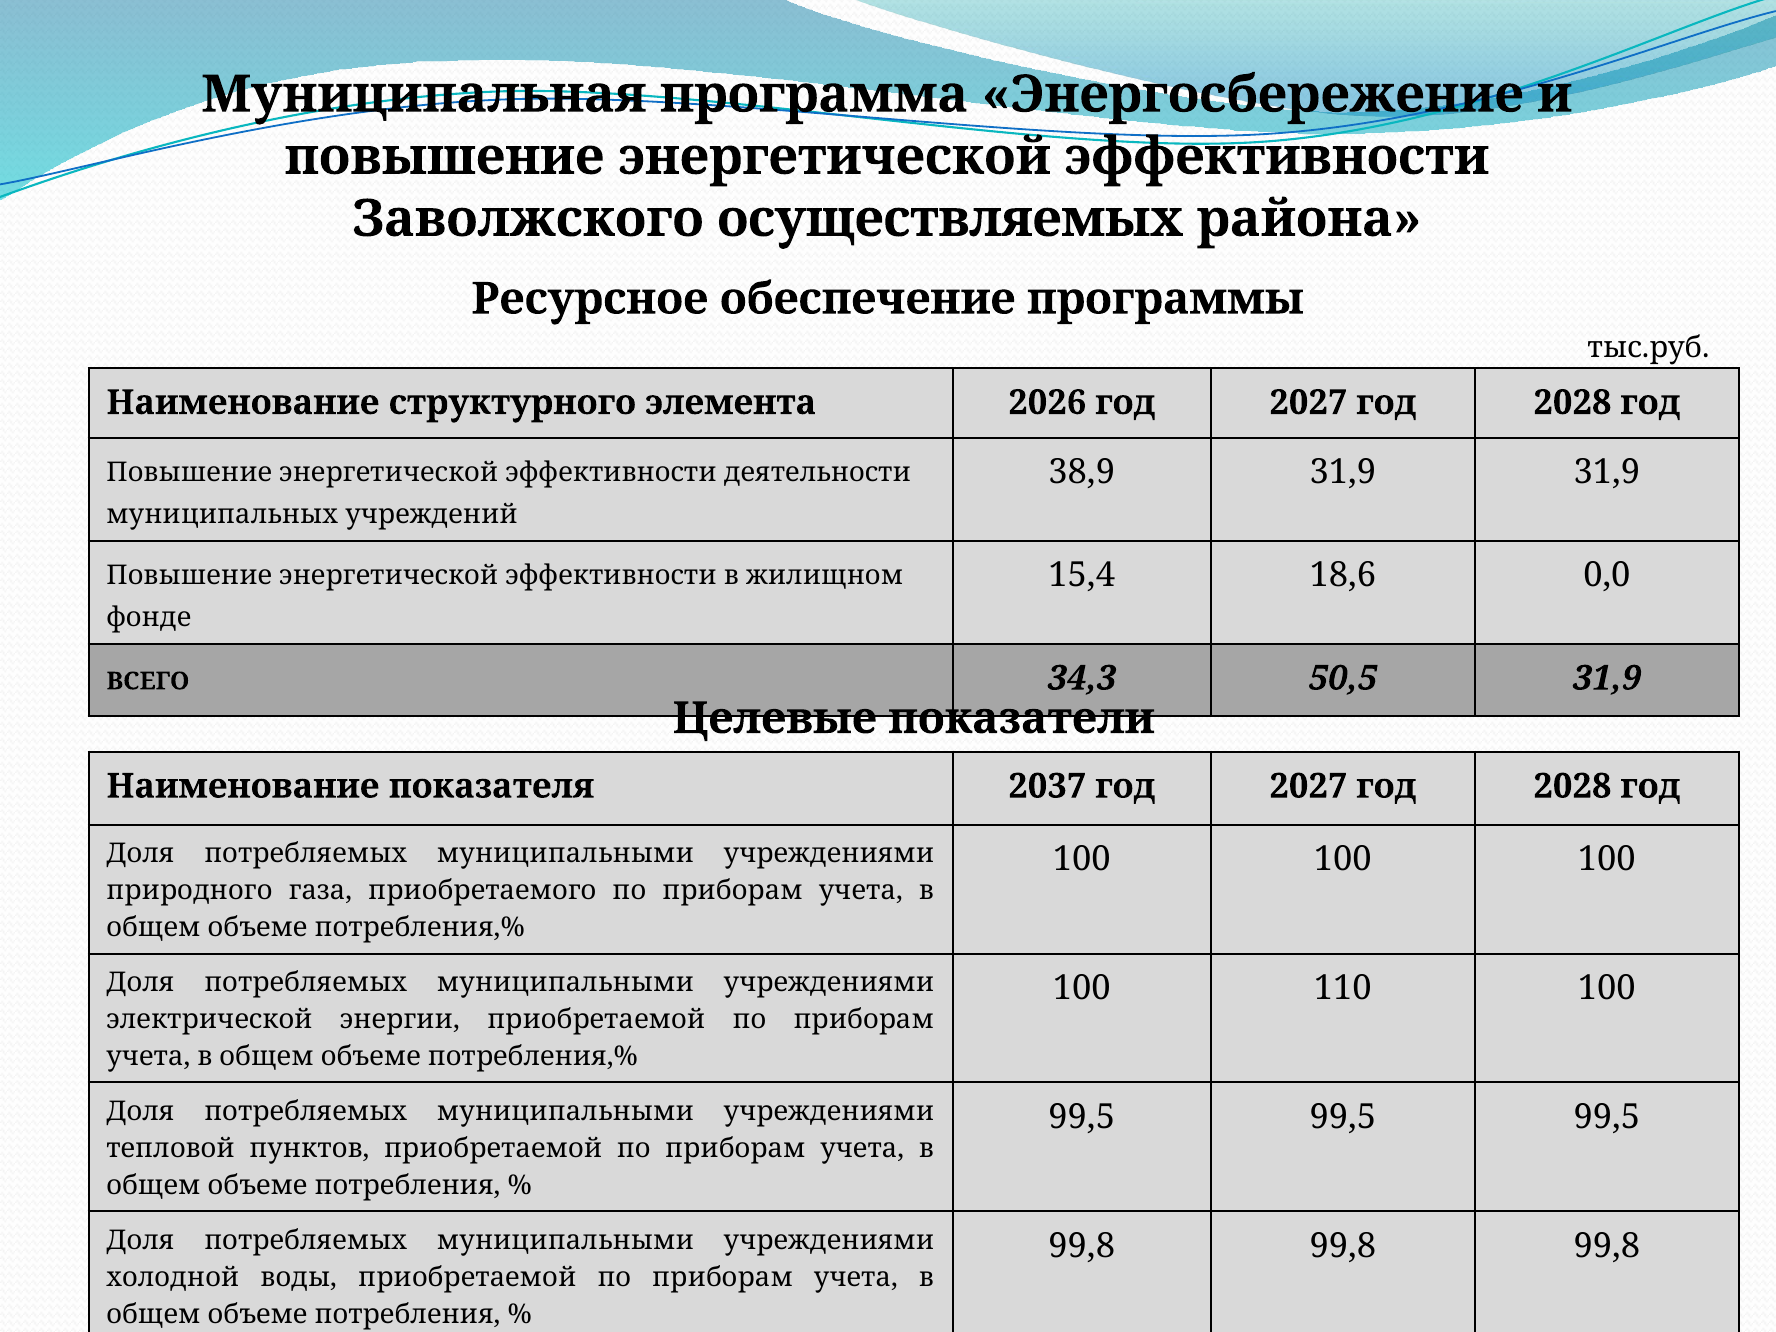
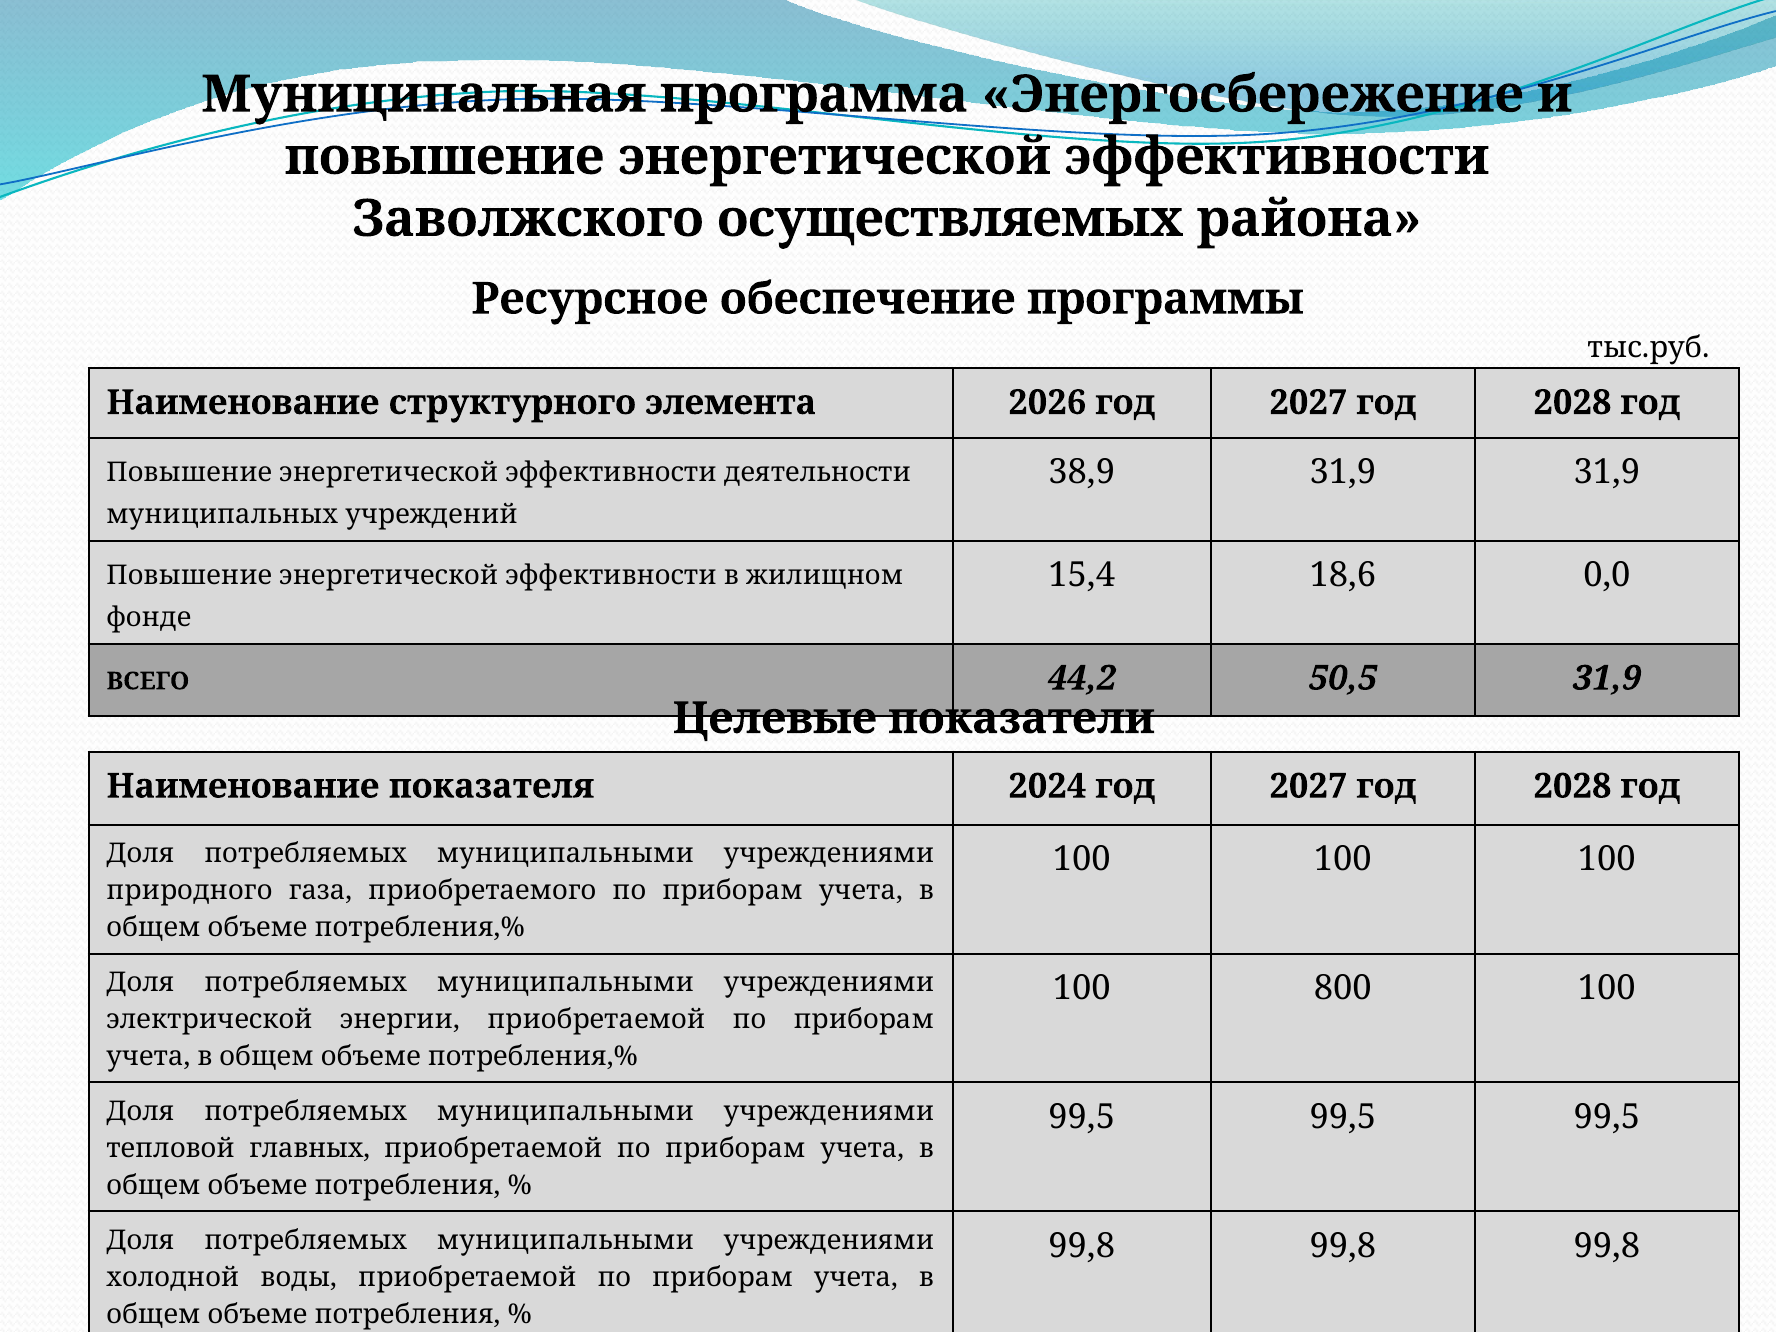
34,3: 34,3 -> 44,2
2037: 2037 -> 2024
110: 110 -> 800
пунктов: пунктов -> главных
